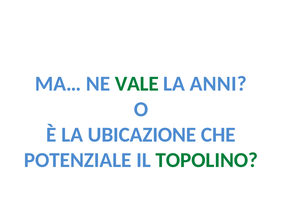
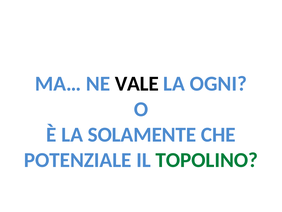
VALE colour: green -> black
ANNI: ANNI -> OGNI
UBICAZIONE: UBICAZIONE -> SOLAMENTE
